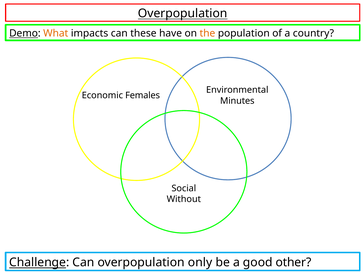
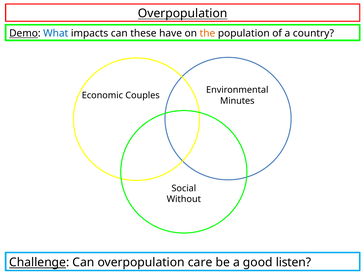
What colour: orange -> blue
Females: Females -> Couples
only: only -> care
other: other -> listen
